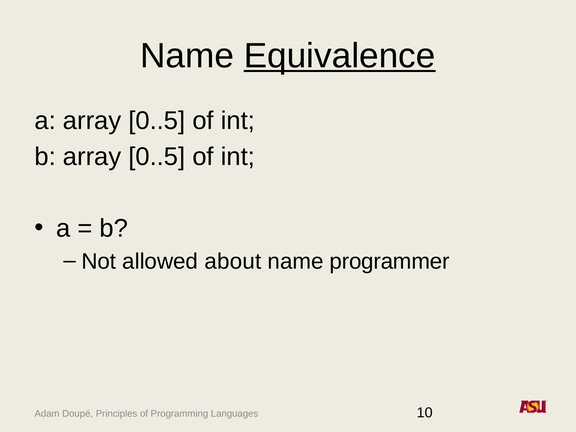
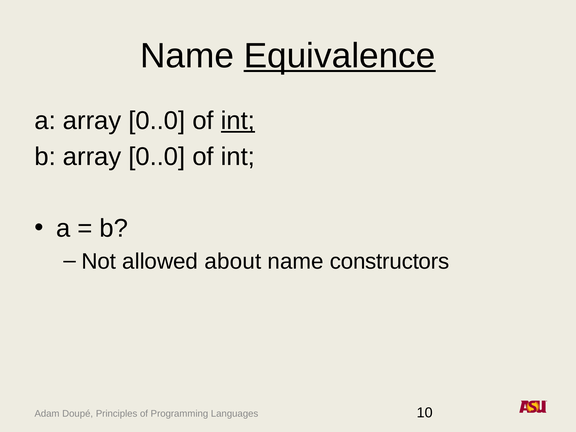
a array 0..5: 0..5 -> 0..0
int at (238, 121) underline: none -> present
b array 0..5: 0..5 -> 0..0
programmer: programmer -> constructors
